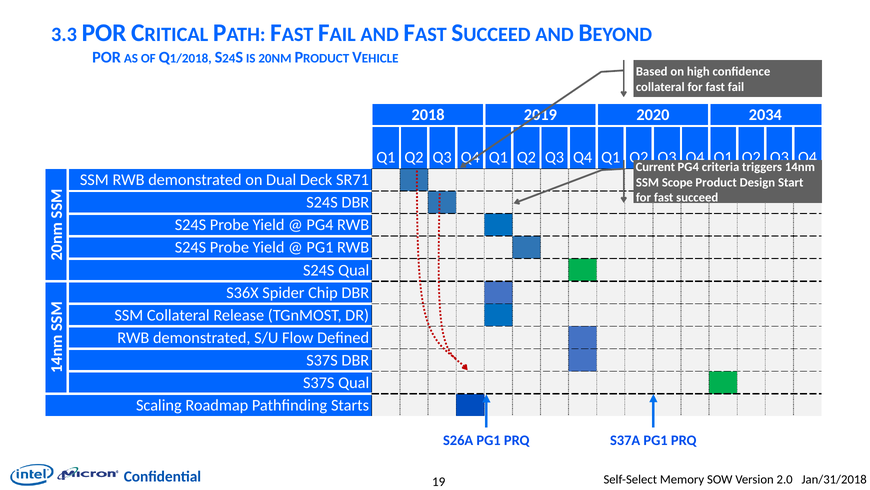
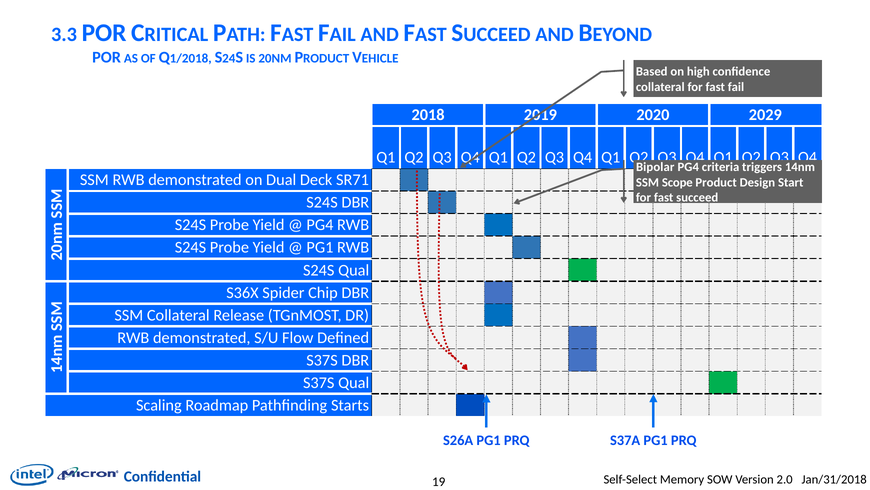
2034: 2034 -> 2029
Current: Current -> Bipolar
